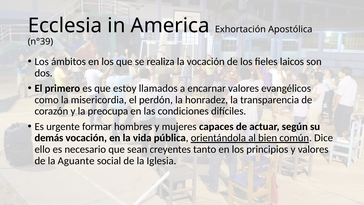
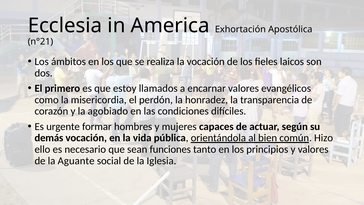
n°39: n°39 -> n°21
preocupa: preocupa -> agobiado
Dice: Dice -> Hizo
creyentes: creyentes -> funciones
